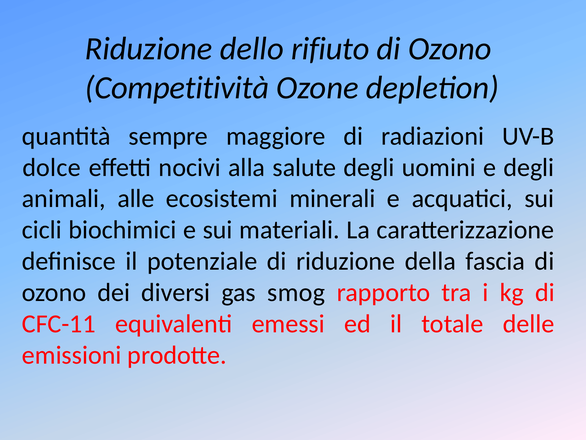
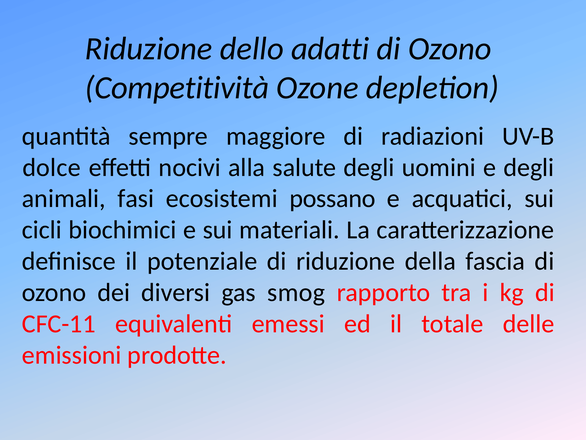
rifiuto: rifiuto -> adatti
alle: alle -> fasi
minerali: minerali -> possano
